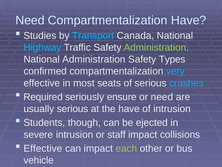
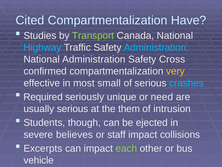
Need at (30, 20): Need -> Cited
Transport colour: light blue -> light green
Administration at (156, 47) colour: light green -> light blue
Types: Types -> Cross
very colour: light blue -> yellow
seats: seats -> small
ensure: ensure -> unique
the have: have -> them
severe intrusion: intrusion -> believes
Effective at (43, 148): Effective -> Excerpts
